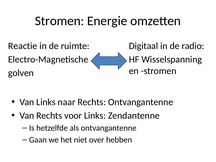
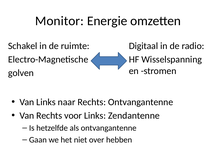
Stromen at (60, 21): Stromen -> Monitor
Reactie: Reactie -> Schakel
